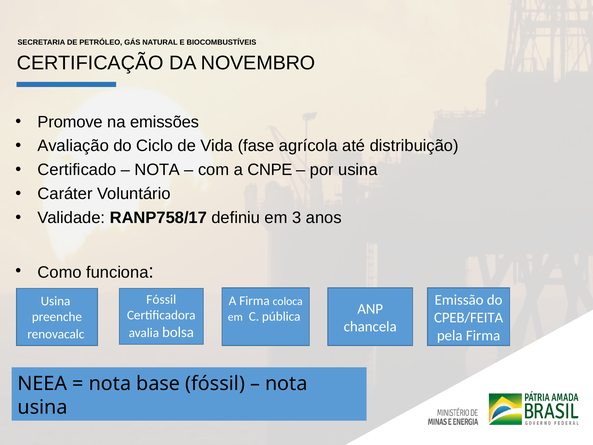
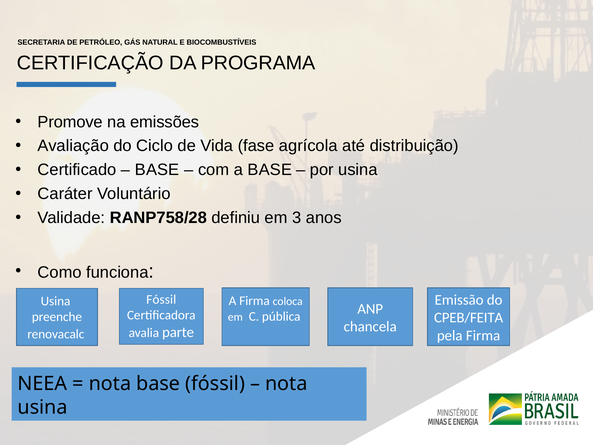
NOVEMBRO: NOVEMBRO -> PROGRAMA
NOTA at (157, 170): NOTA -> BASE
a CNPE: CNPE -> BASE
RANP758/17: RANP758/17 -> RANP758/28
bolsa: bolsa -> parte
